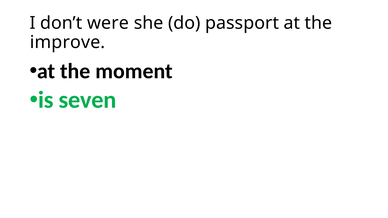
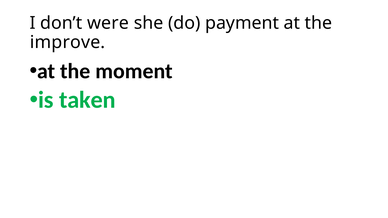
passport: passport -> payment
seven: seven -> taken
